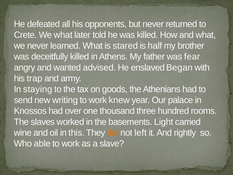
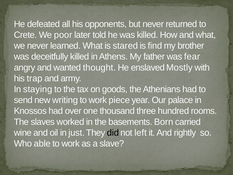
We what: what -> poor
half: half -> find
advised: advised -> thought
Began: Began -> Mostly
knew: knew -> piece
Light: Light -> Born
this: this -> just
did colour: orange -> black
